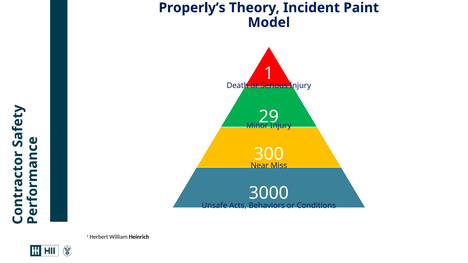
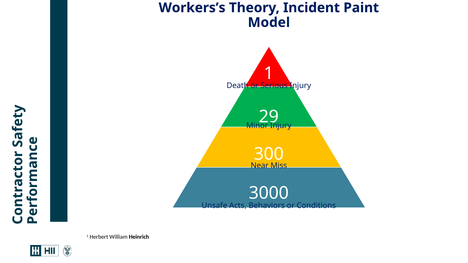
Properly’s: Properly’s -> Workers’s
